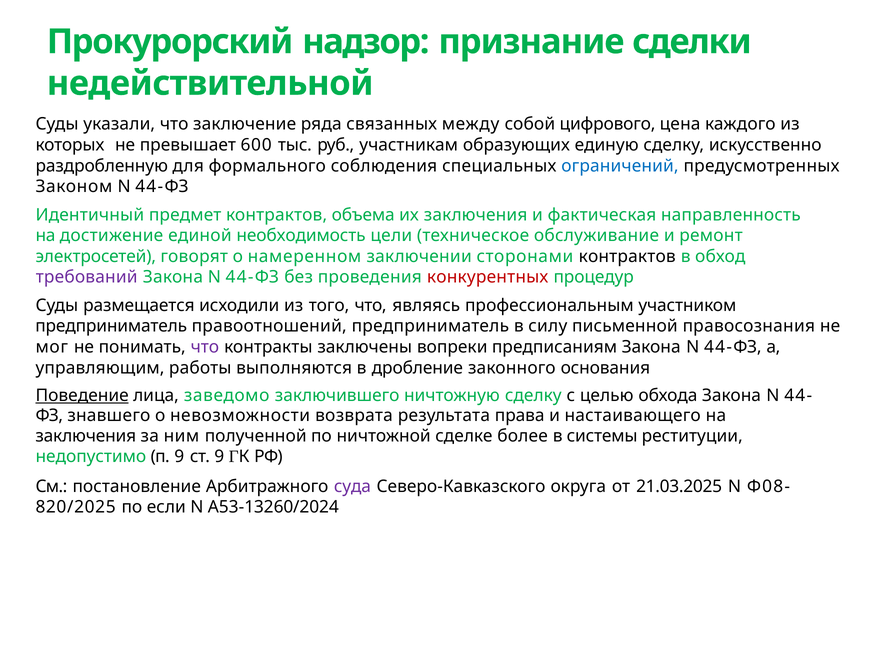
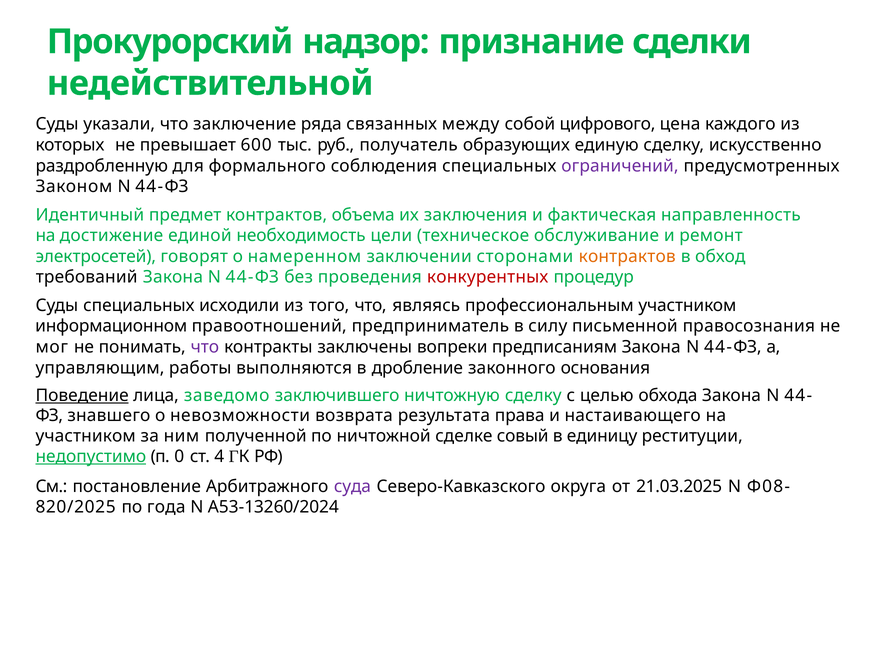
участникам: участникам -> получатель
ограничений colour: blue -> purple
контрактов at (627, 256) colour: black -> orange
требований colour: purple -> black
Суды размещается: размещается -> специальных
предприниматель at (111, 326): предприниматель -> информационном
заключения at (86, 436): заключения -> участником
более: более -> совый
системы: системы -> единицу
недопустимо underline: none -> present
п 9: 9 -> 0
ст 9: 9 -> 4
если: если -> года
